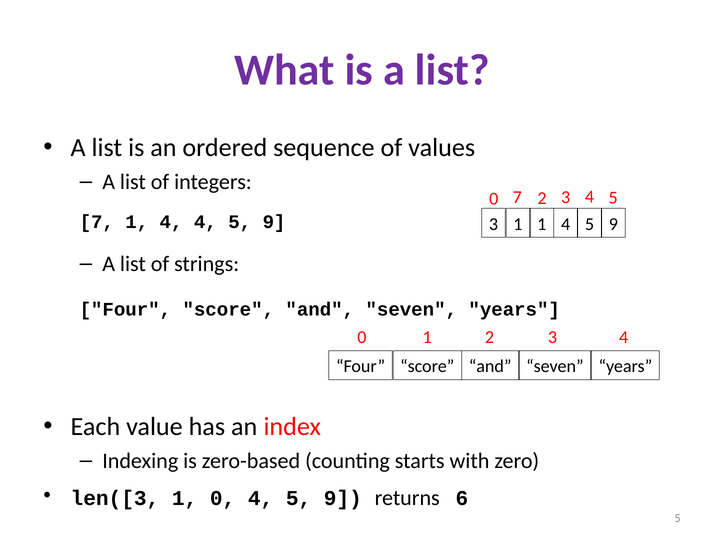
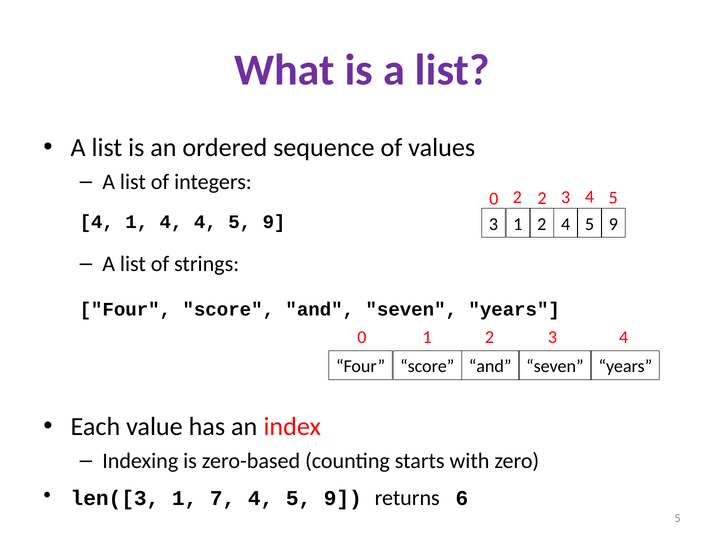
0 7: 7 -> 2
7 at (97, 222): 7 -> 4
3 1 1: 1 -> 2
1 0: 0 -> 7
